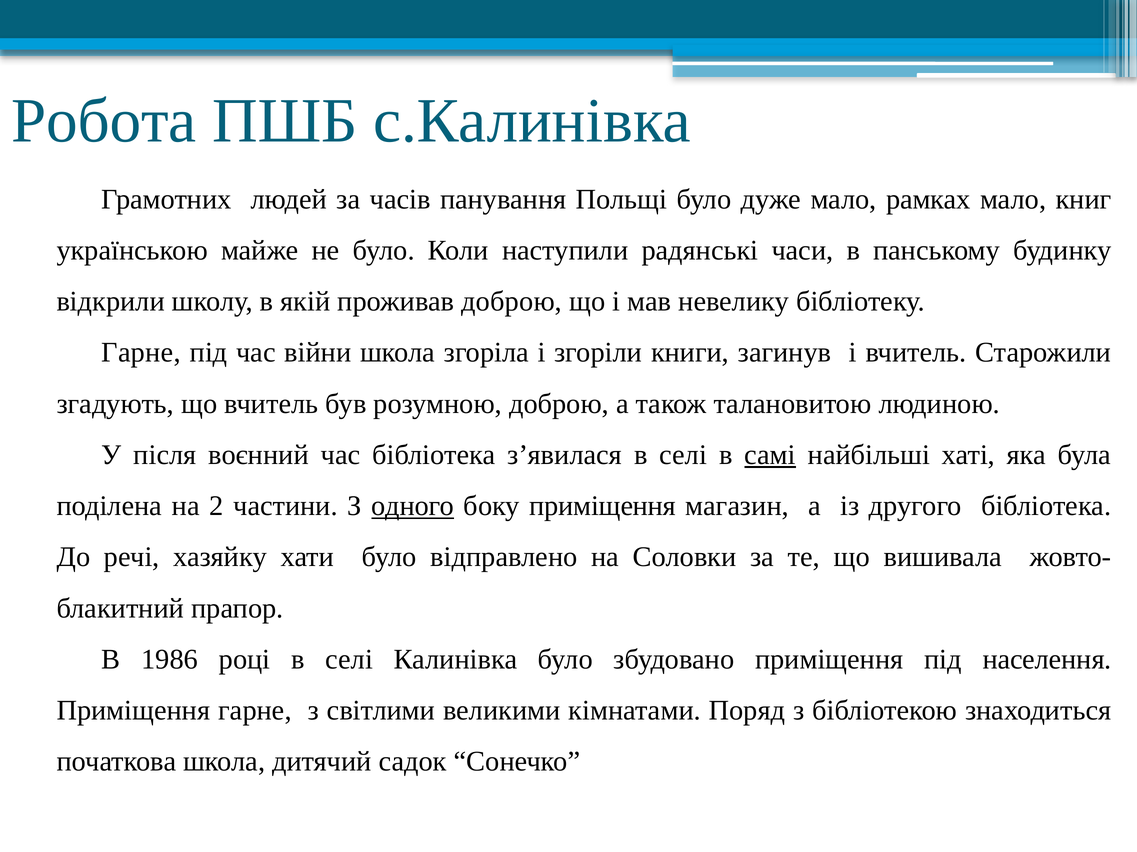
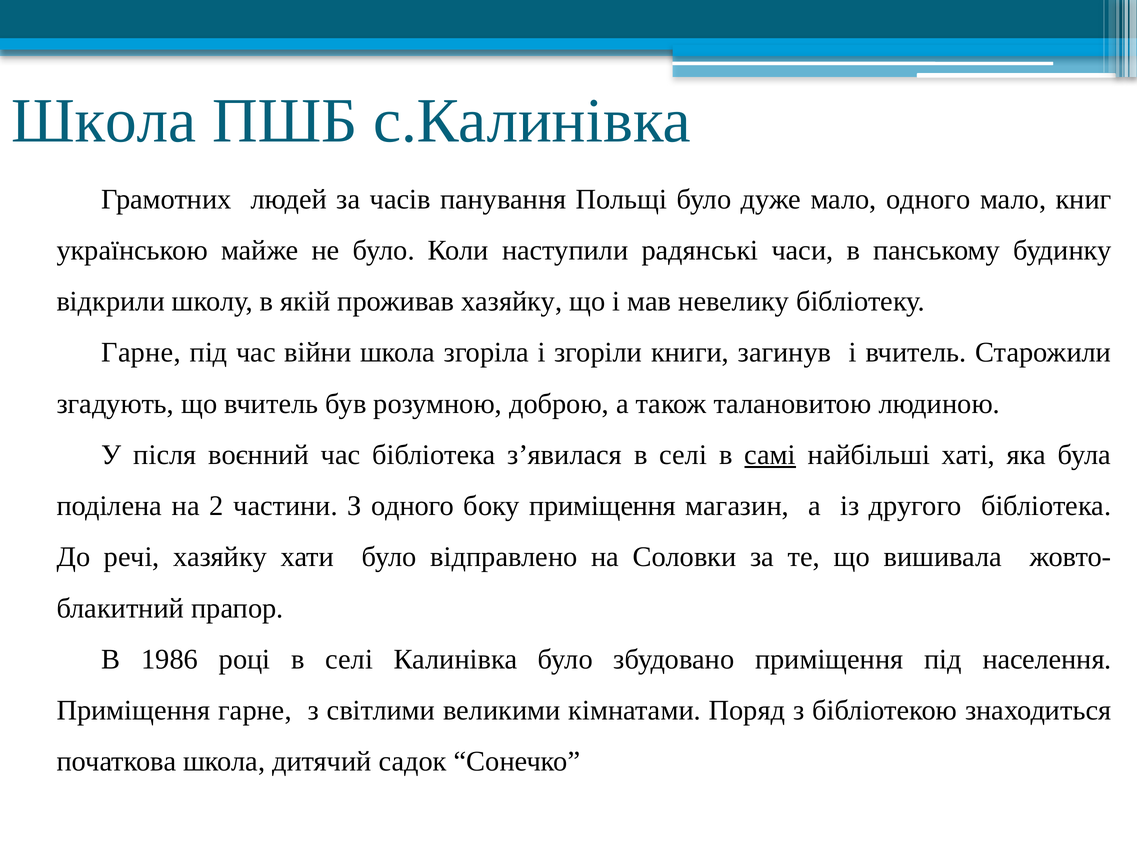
Робота at (104, 121): Робота -> Школа
мало рамках: рамках -> одного
проживав доброю: доброю -> хазяйку
одного at (413, 506) underline: present -> none
